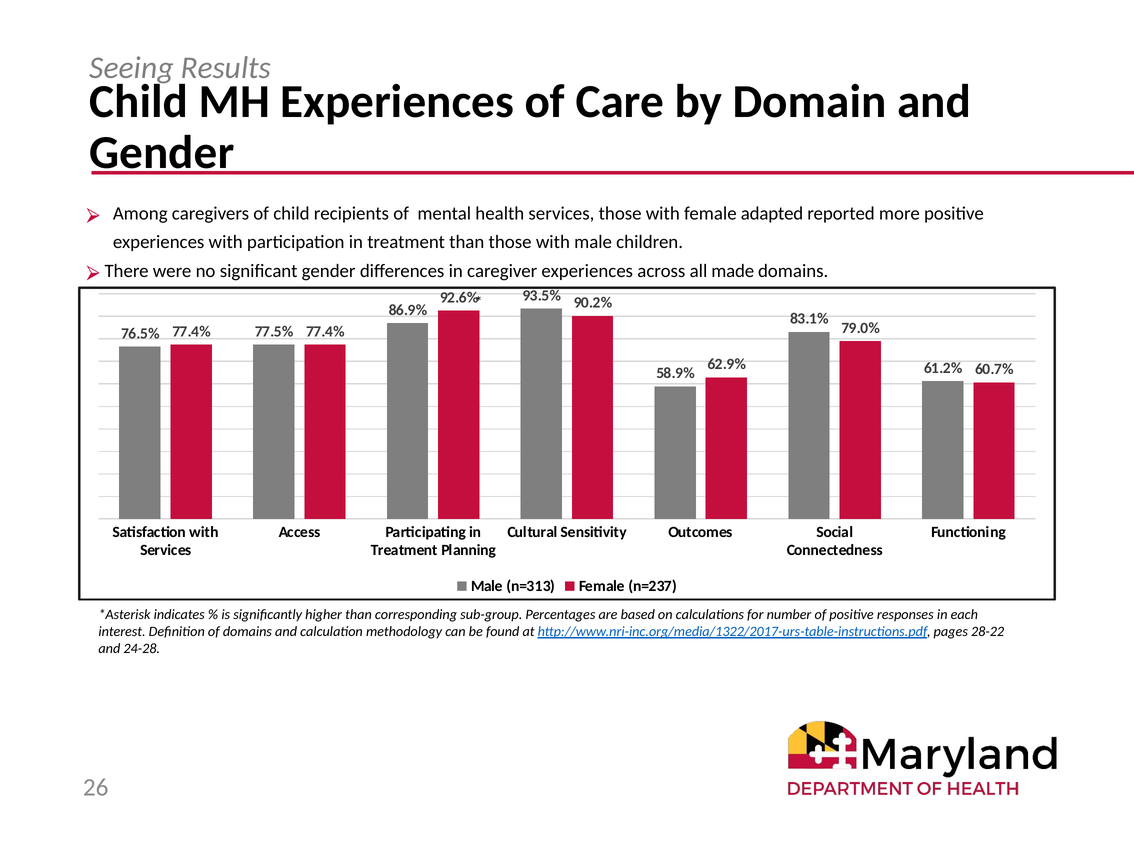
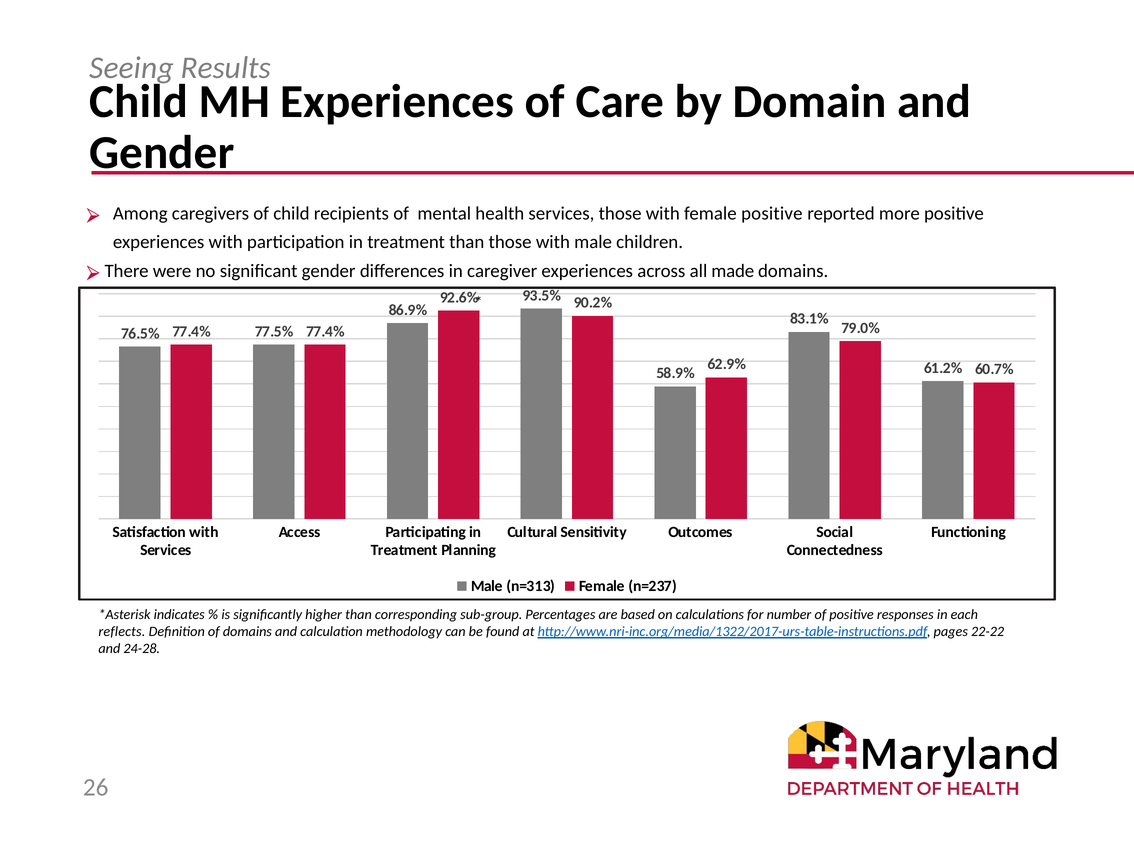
female adapted: adapted -> positive
interest: interest -> reflects
28-22: 28-22 -> 22-22
